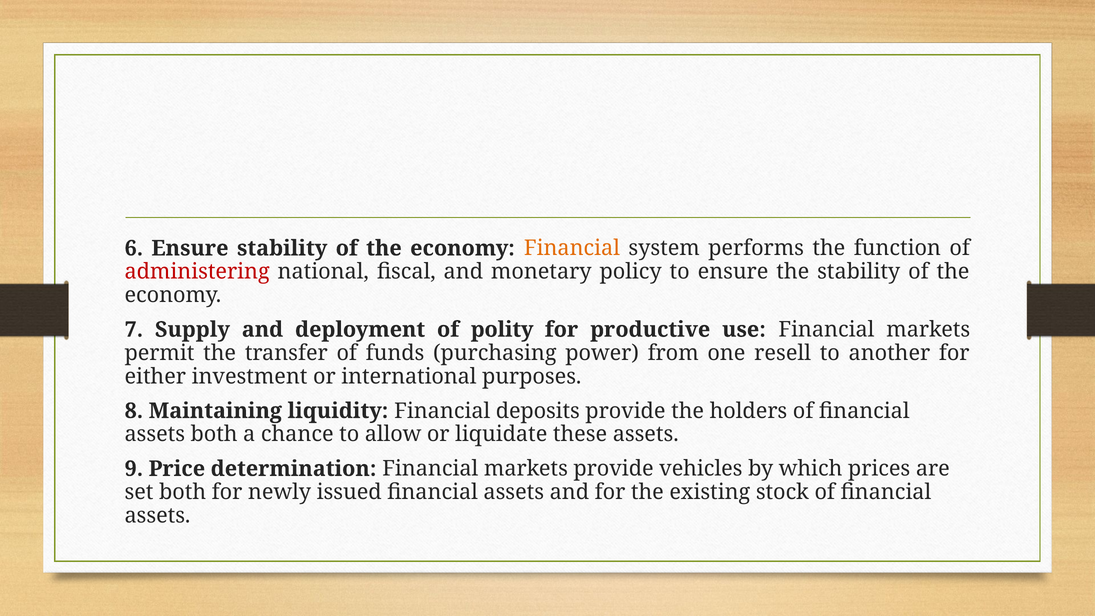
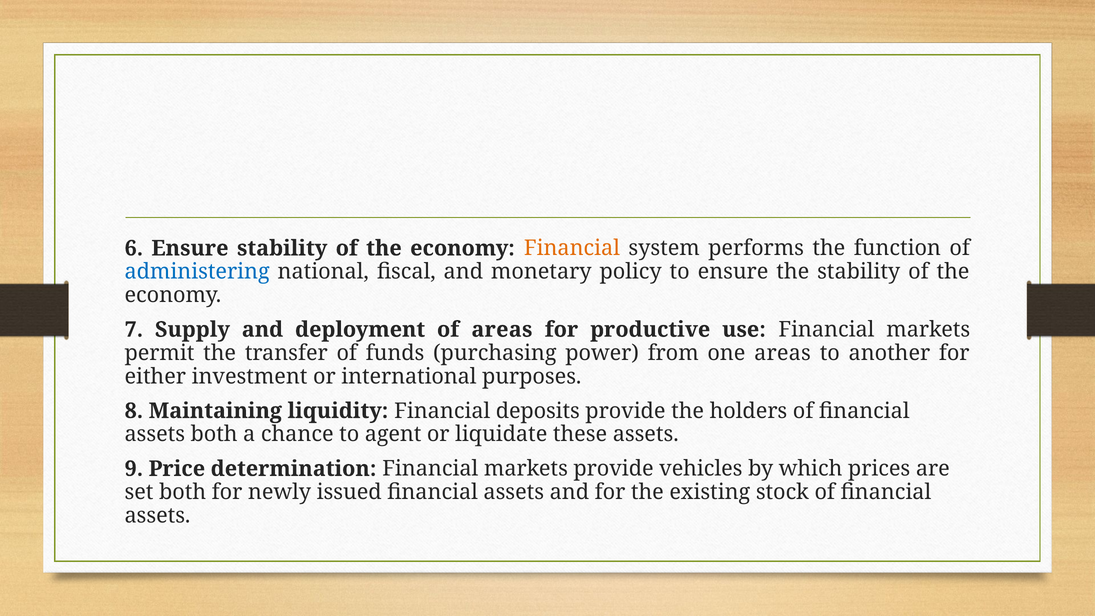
administering colour: red -> blue
of polity: polity -> areas
one resell: resell -> areas
allow: allow -> agent
